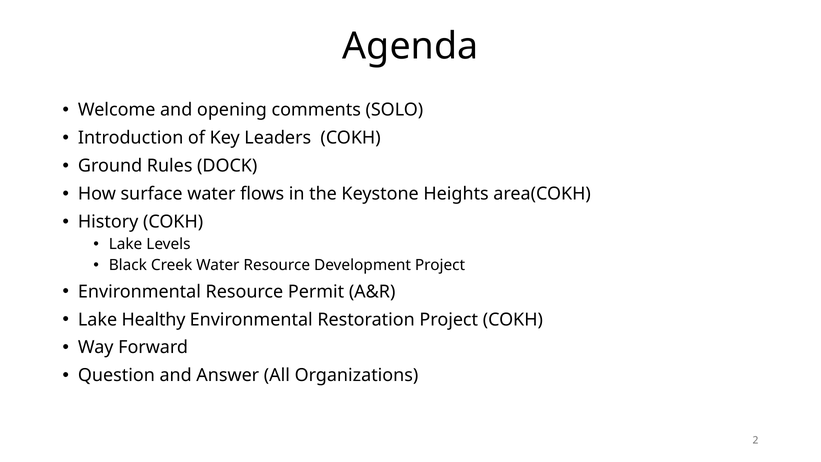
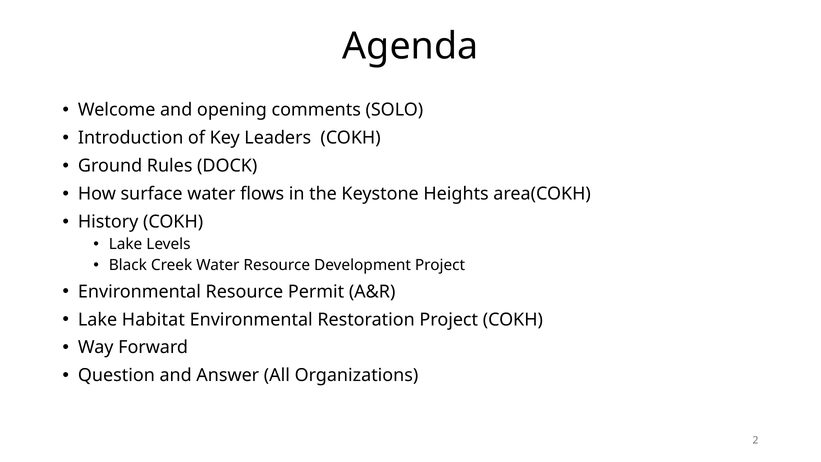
Healthy: Healthy -> Habitat
